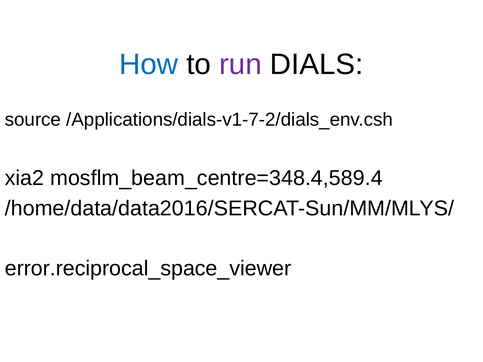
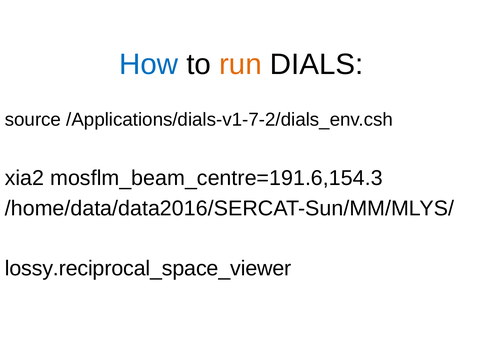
run colour: purple -> orange
mosflm_beam_centre=348.4,589.4: mosflm_beam_centre=348.4,589.4 -> mosflm_beam_centre=191.6,154.3
error.reciprocal_space_viewer: error.reciprocal_space_viewer -> lossy.reciprocal_space_viewer
